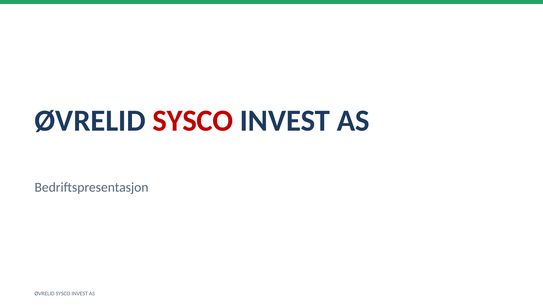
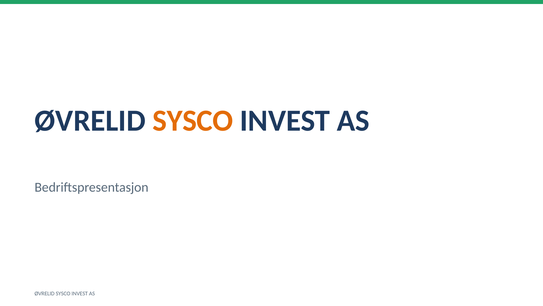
SYSCO at (193, 120) colour: red -> orange
